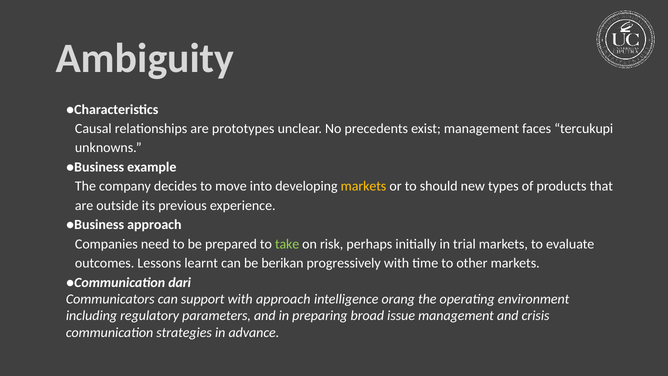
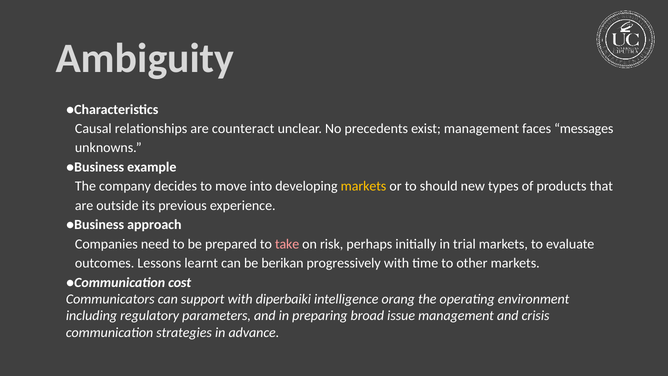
prototypes: prototypes -> counteract
tercukupi: tercukupi -> messages
take colour: light green -> pink
dari: dari -> cost
with approach: approach -> diperbaiki
